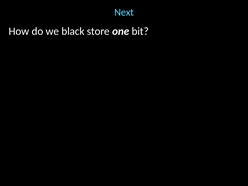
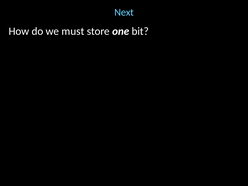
black: black -> must
